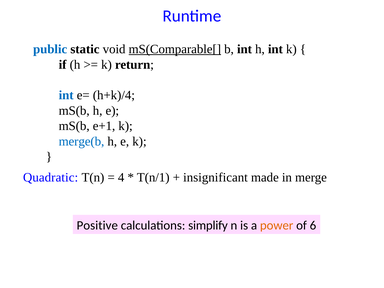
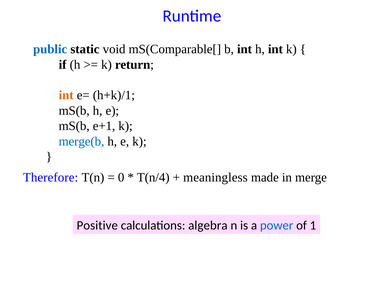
mS(Comparable[ underline: present -> none
int at (66, 95) colour: blue -> orange
h+k)/4: h+k)/4 -> h+k)/1
Quadratic: Quadratic -> Therefore
4: 4 -> 0
T(n/1: T(n/1 -> T(n/4
insignificant: insignificant -> meaningless
simplify: simplify -> algebra
power colour: orange -> blue
6: 6 -> 1
